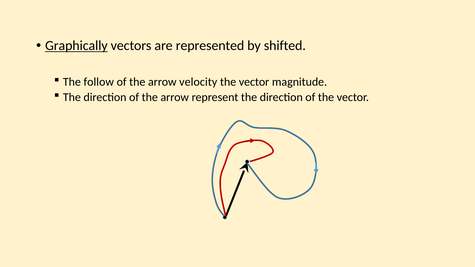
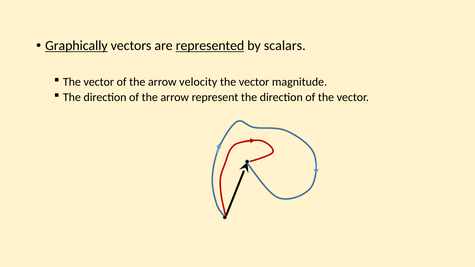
represented underline: none -> present
shifted: shifted -> scalars
follow at (99, 82): follow -> vector
